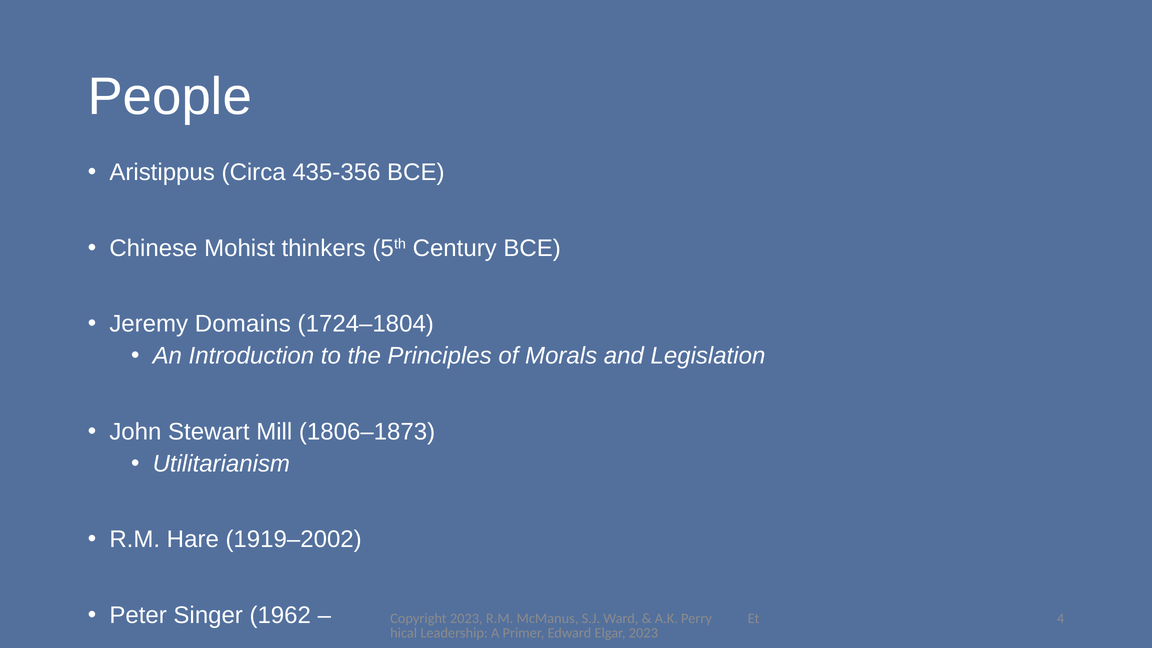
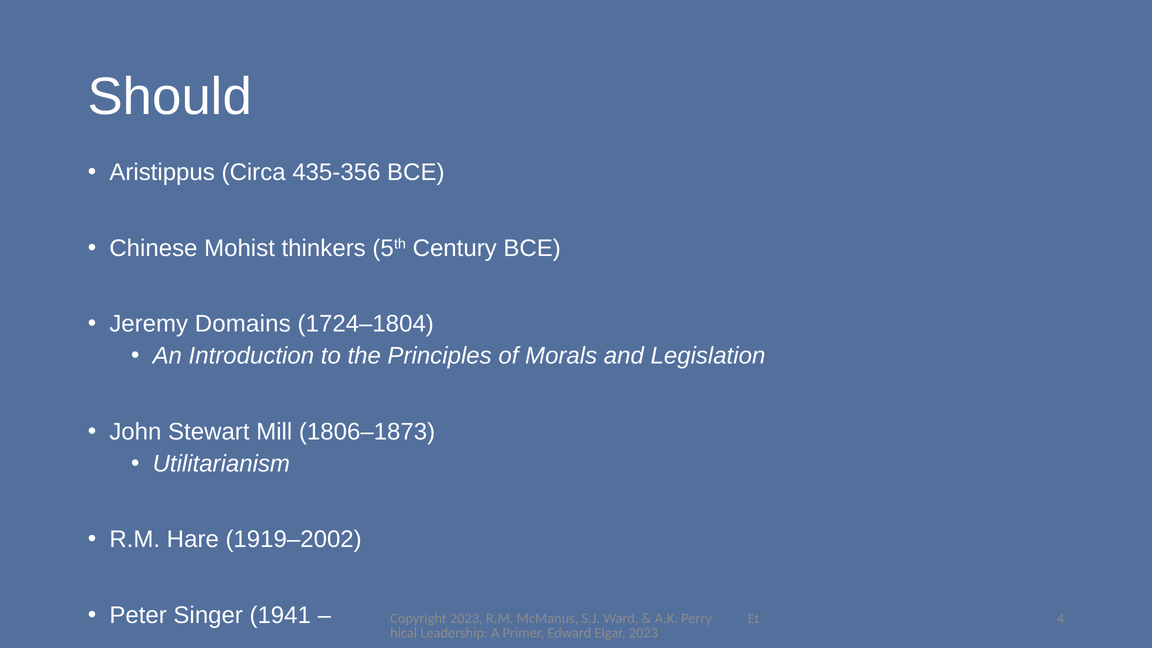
People: People -> Should
1962: 1962 -> 1941
